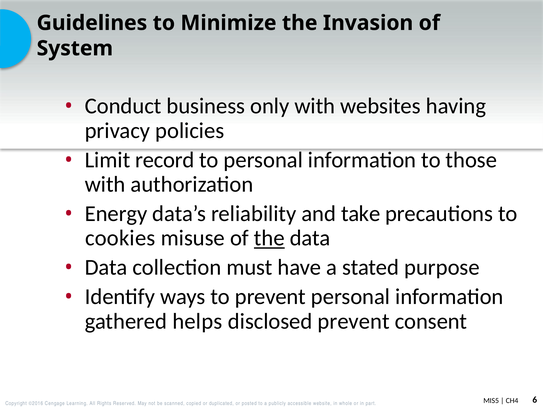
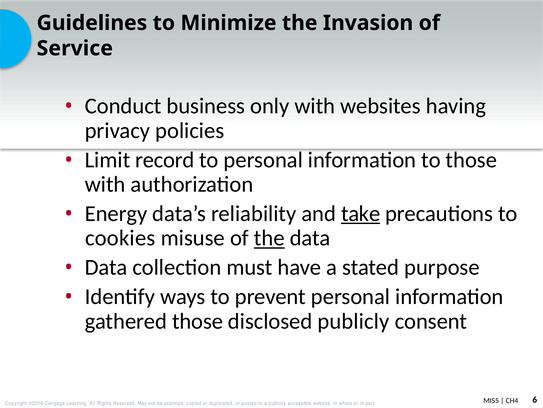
System: System -> Service
take underline: none -> present
gathered helps: helps -> those
disclosed prevent: prevent -> publicly
